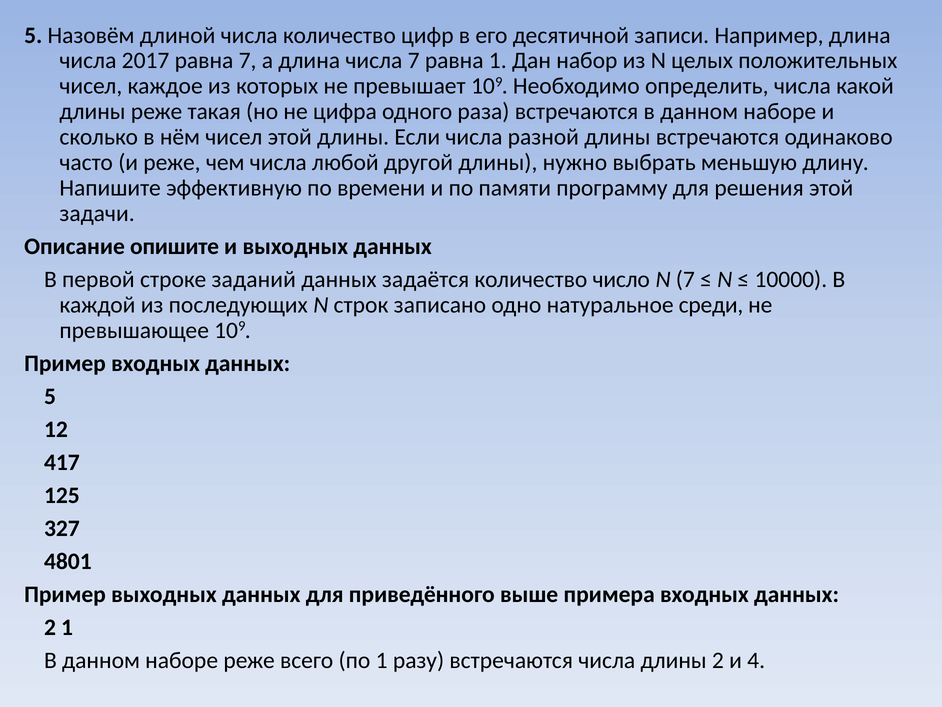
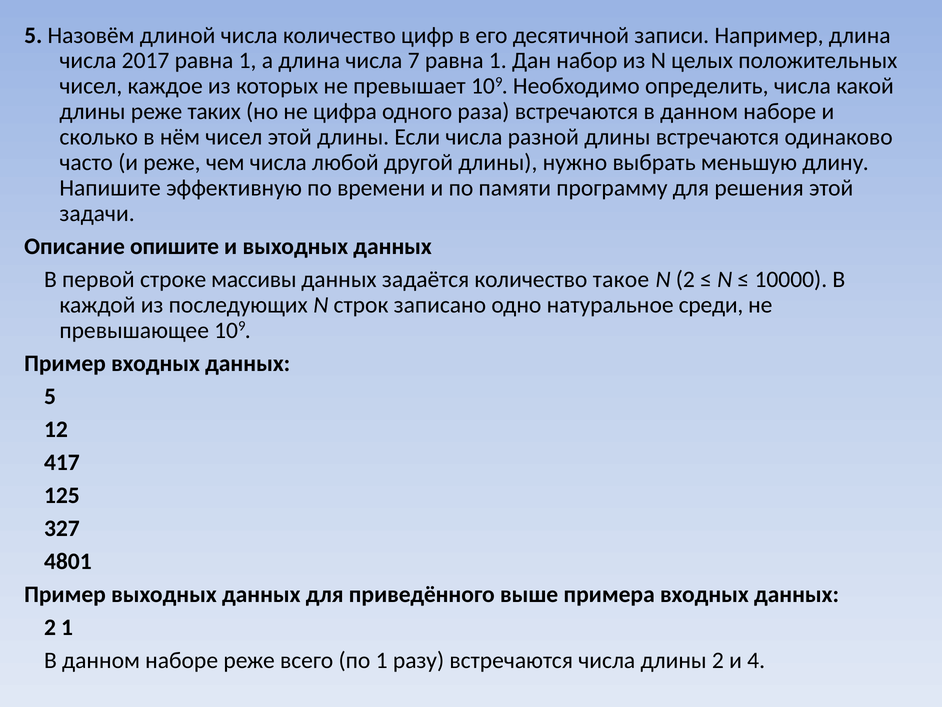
2017 равна 7: 7 -> 1
такая: такая -> таких
заданий: заданий -> массивы
число: число -> такое
N 7: 7 -> 2
